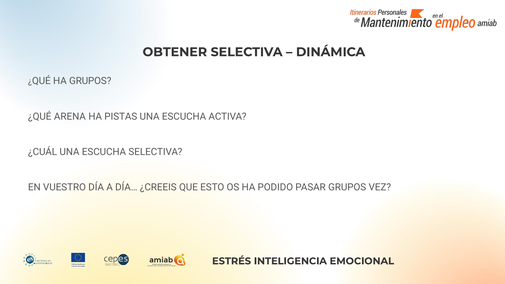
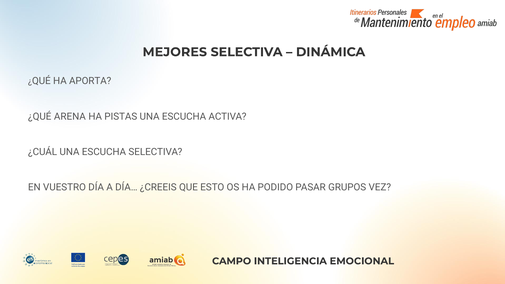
OBTENER: OBTENER -> MEJORES
HA GRUPOS: GRUPOS -> APORTA
ESTRÉS: ESTRÉS -> CAMPO
